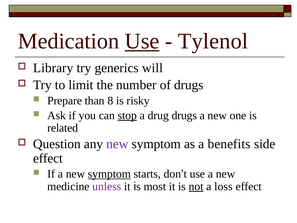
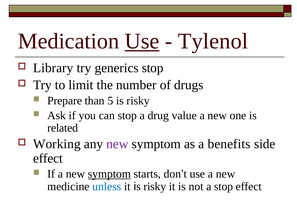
generics will: will -> stop
8: 8 -> 5
stop at (127, 115) underline: present -> none
drug drugs: drugs -> value
Question: Question -> Working
unless colour: purple -> blue
it is most: most -> risky
not underline: present -> none
a loss: loss -> stop
